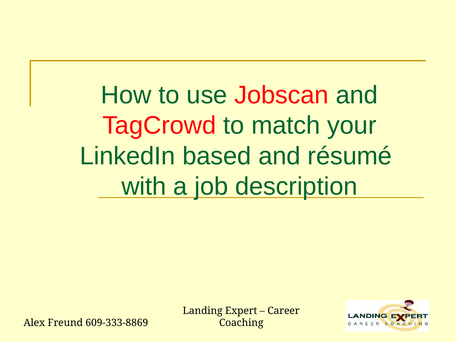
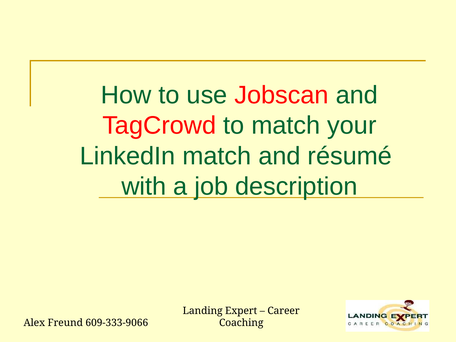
LinkedIn based: based -> match
609-333-8869: 609-333-8869 -> 609-333-9066
